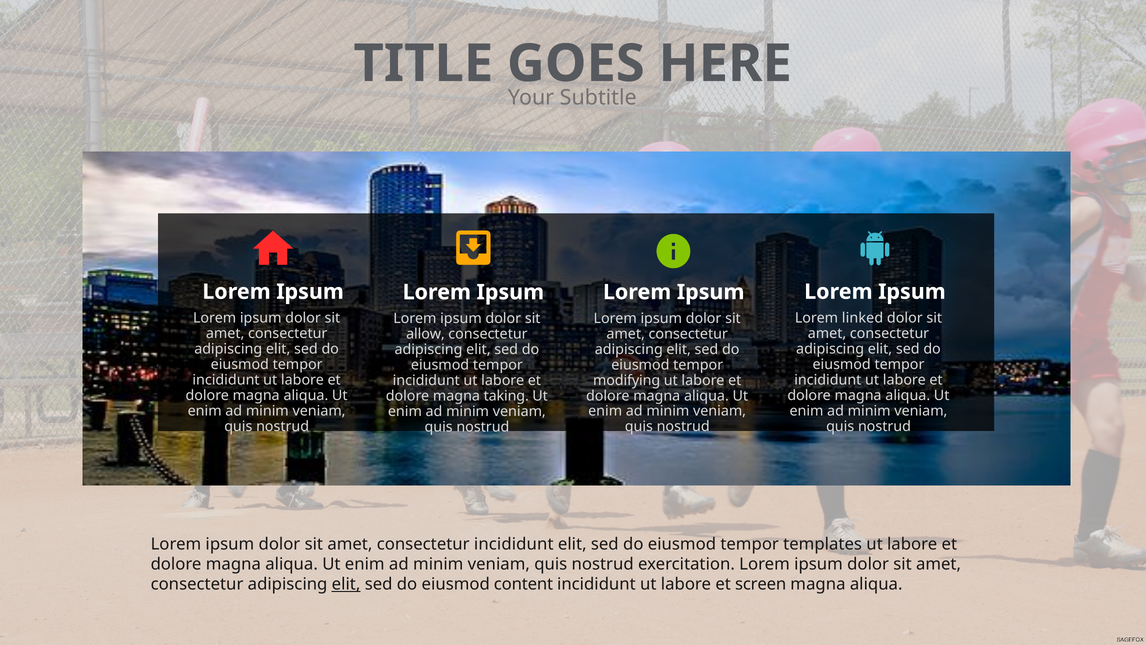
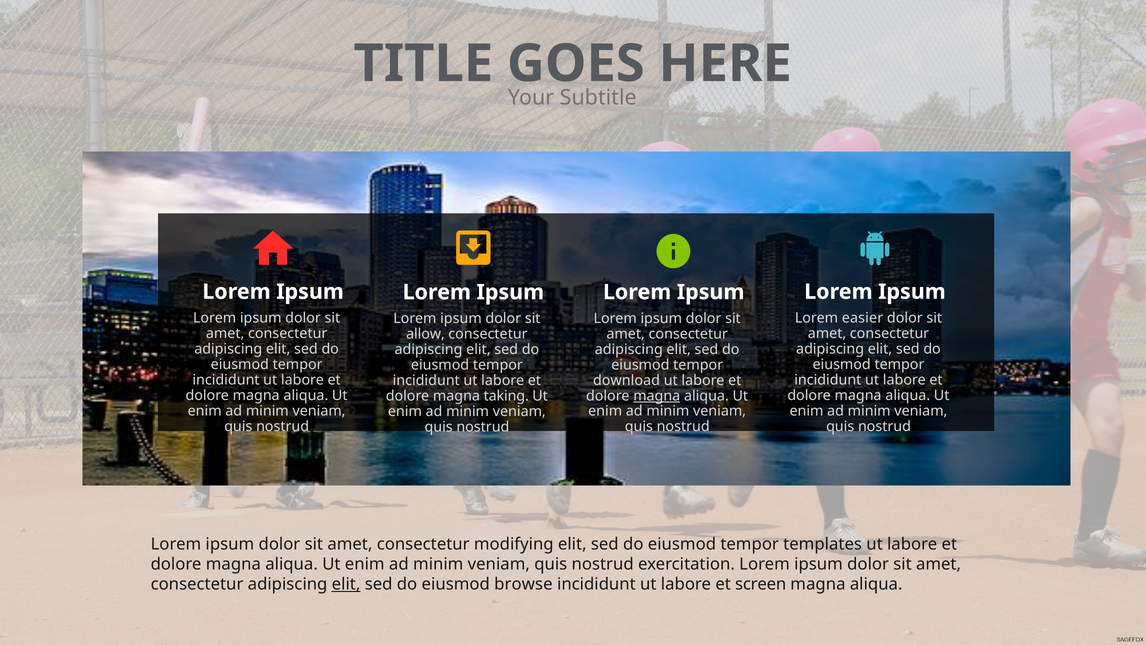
linked: linked -> easier
modifying: modifying -> download
magna at (657, 396) underline: none -> present
consectetur incididunt: incididunt -> modifying
content: content -> browse
